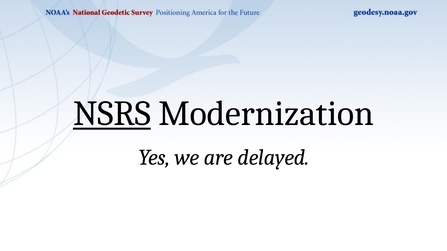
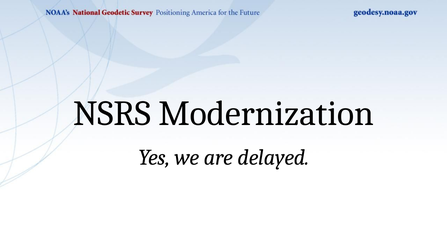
NSRS underline: present -> none
